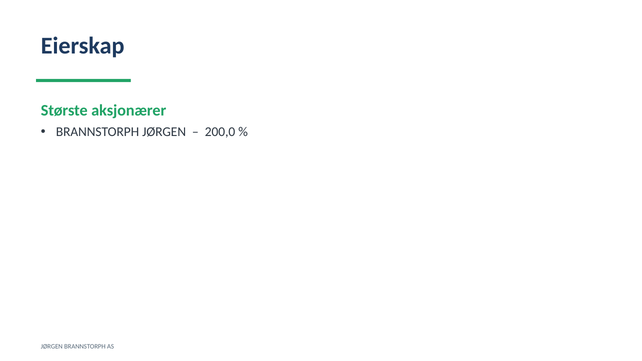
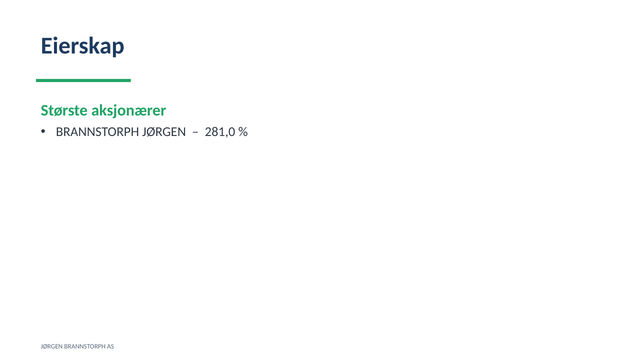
200,0: 200,0 -> 281,0
